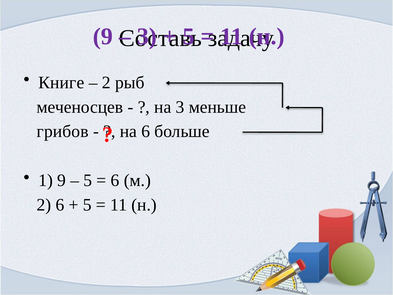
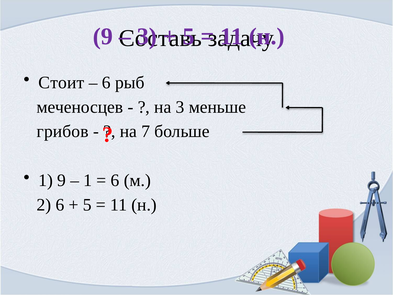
Книге: Книге -> Стоит
2 at (106, 82): 2 -> 6
на 6: 6 -> 7
5 at (88, 180): 5 -> 1
